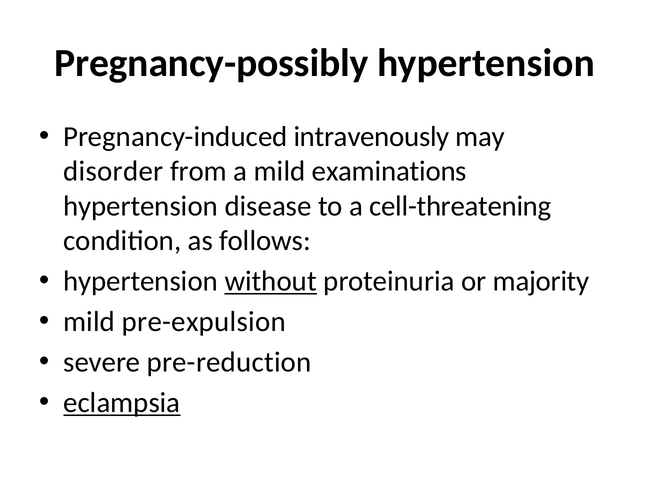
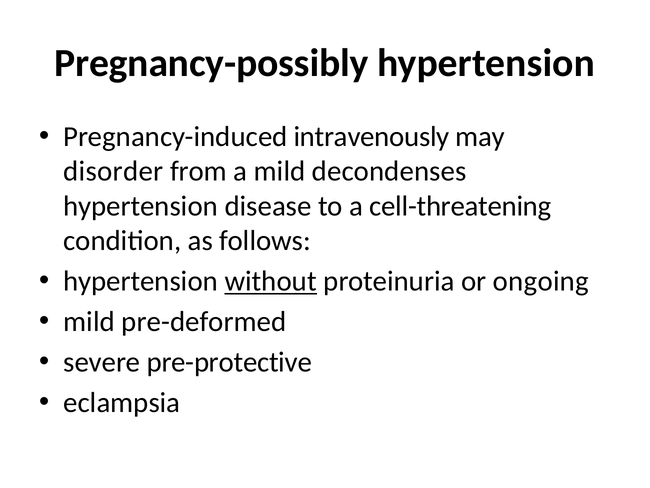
examinations: examinations -> decondenses
majority: majority -> ongoing
pre-expulsion: pre-expulsion -> pre-deformed
pre-reduction: pre-reduction -> pre-protective
eclampsia underline: present -> none
